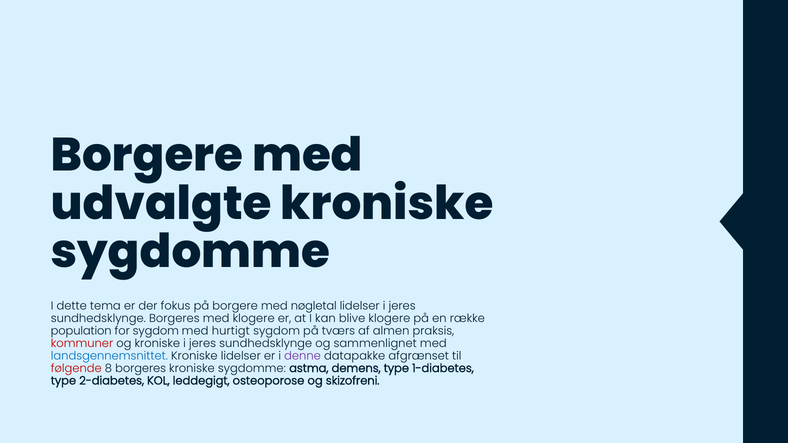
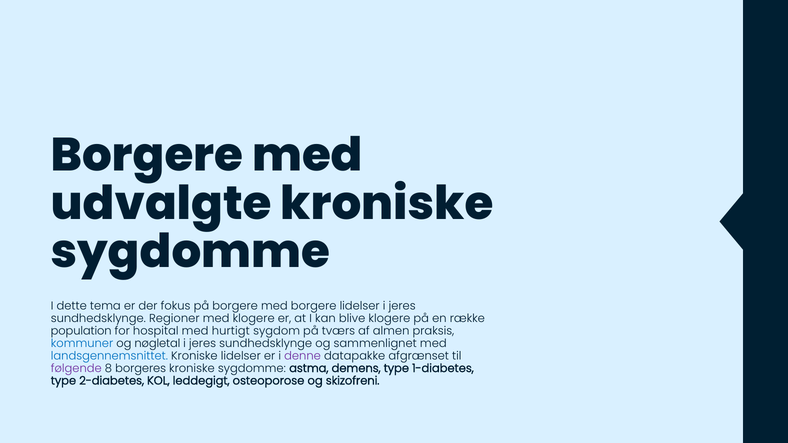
med nøgletal: nøgletal -> borgere
sundhedsklynge Borgeres: Borgeres -> Regioner
for sygdom: sygdom -> hospital
kommuner colour: red -> blue
og kroniske: kroniske -> nøgletal
følgende colour: red -> purple
